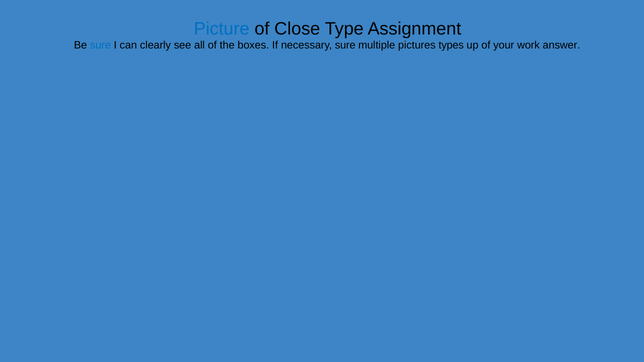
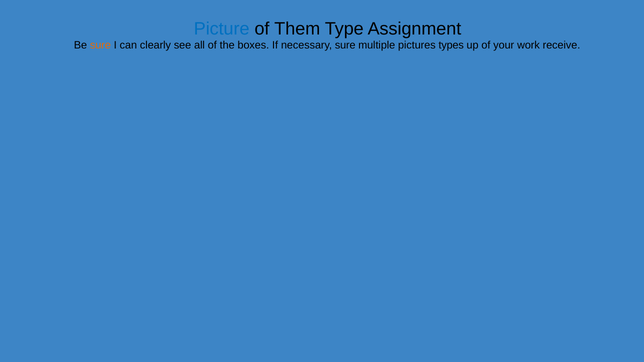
Close: Close -> Them
sure at (100, 45) colour: blue -> orange
answer: answer -> receive
